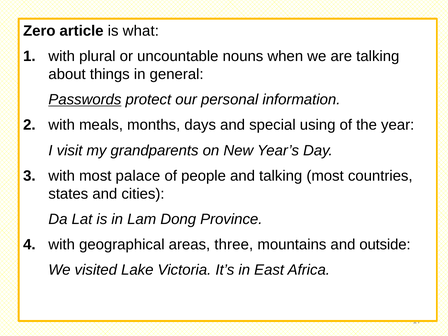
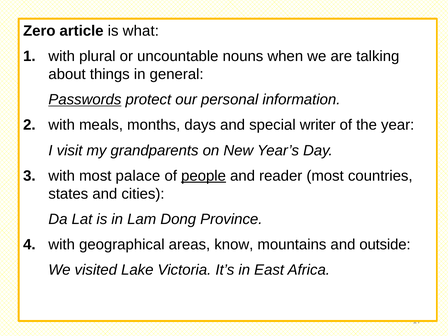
using: using -> writer
people underline: none -> present
and talking: talking -> reader
three: three -> know
